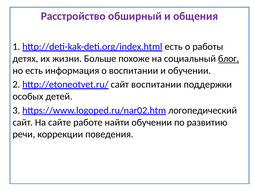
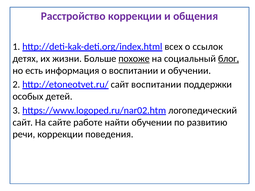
Расстройство обширный: обширный -> коррекции
http://deti-kak-deti.org/index.html есть: есть -> всех
работы: работы -> ссылок
похоже underline: none -> present
